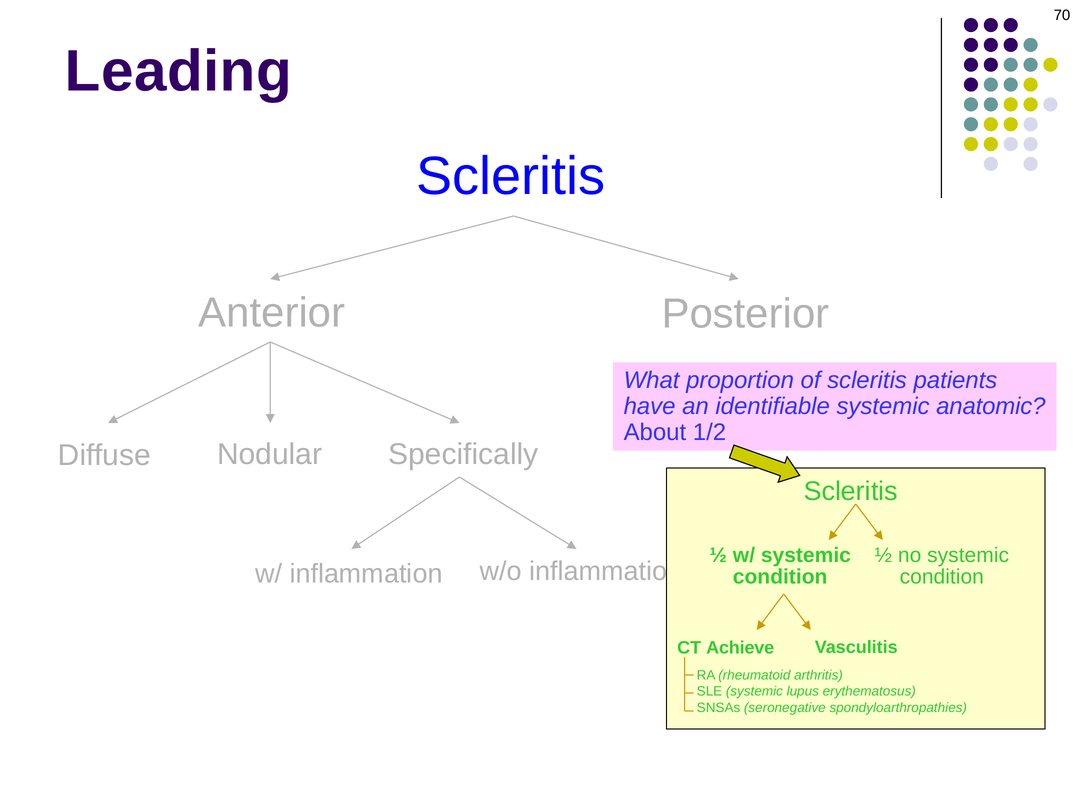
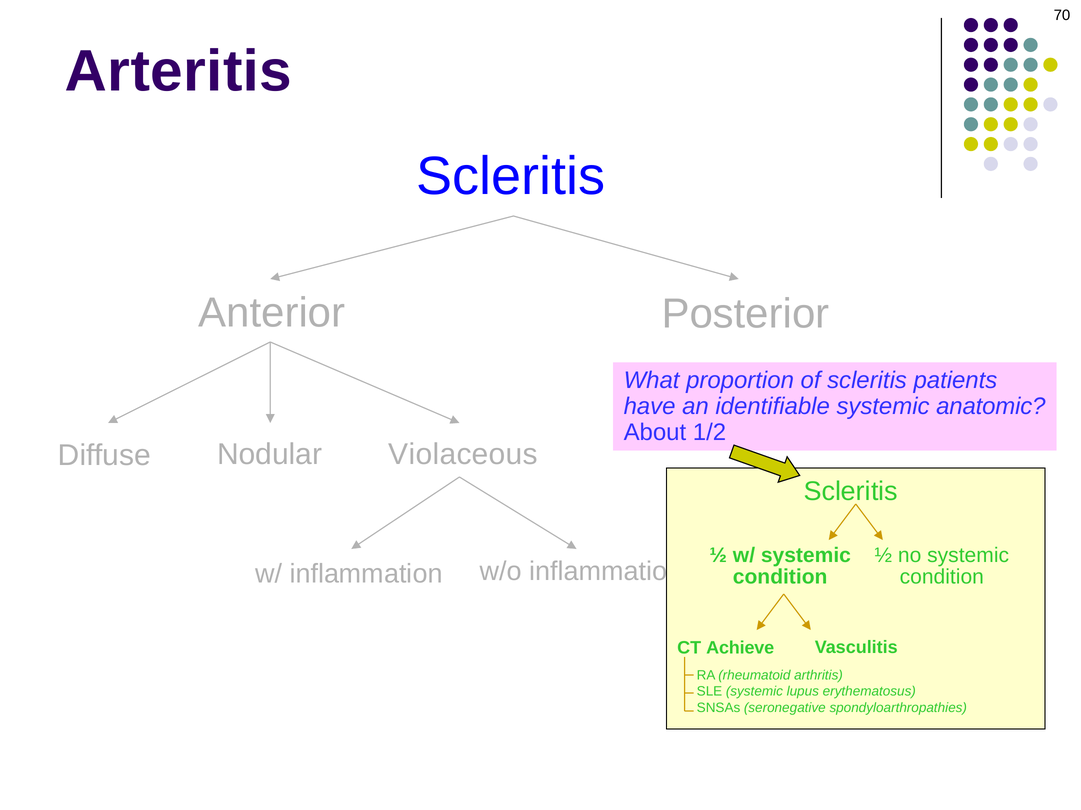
Leading: Leading -> Arteritis
Specifically: Specifically -> Violaceous
